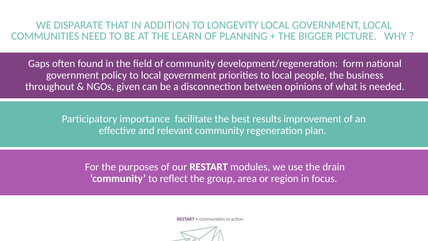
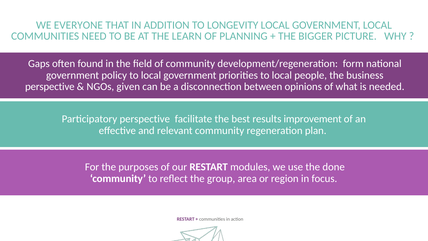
DISPARATE: DISPARATE -> EVERYONE
throughout at (50, 87): throughout -> perspective
Participatory importance: importance -> perspective
drain: drain -> done
